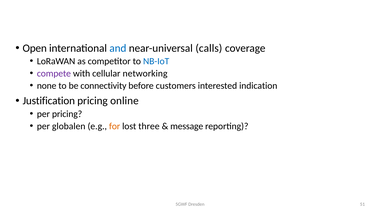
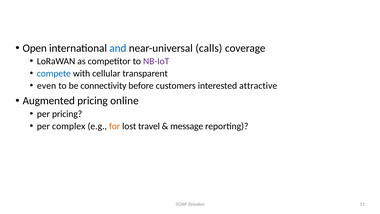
NB-IoT colour: blue -> purple
compete colour: purple -> blue
networking: networking -> transparent
none: none -> even
indication: indication -> attractive
Justification: Justification -> Augmented
globalen: globalen -> complex
three: three -> travel
